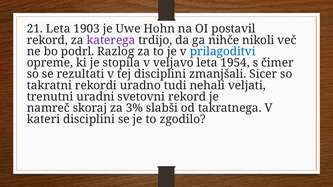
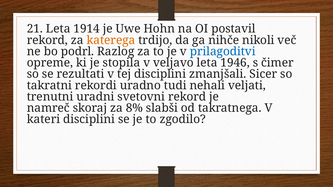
1903: 1903 -> 1914
katerega colour: purple -> orange
1954: 1954 -> 1946
3%: 3% -> 8%
